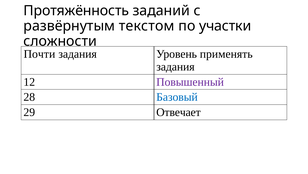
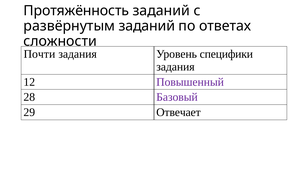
развёрнутым текстом: текстом -> заданий
участки: участки -> ответах
применять: применять -> специфики
Базовый colour: blue -> purple
